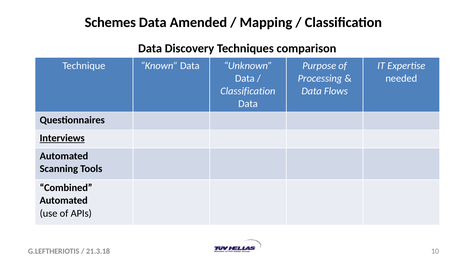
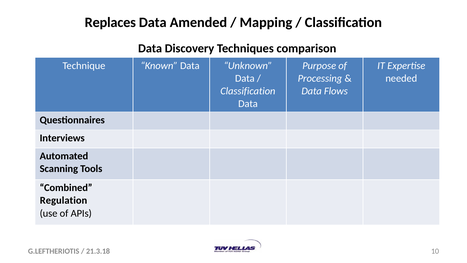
Schemes: Schemes -> Replaces
Interviews underline: present -> none
Automated at (64, 200): Automated -> Regulation
